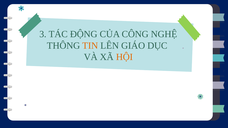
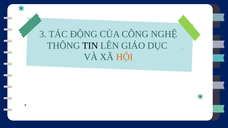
TIN colour: orange -> black
